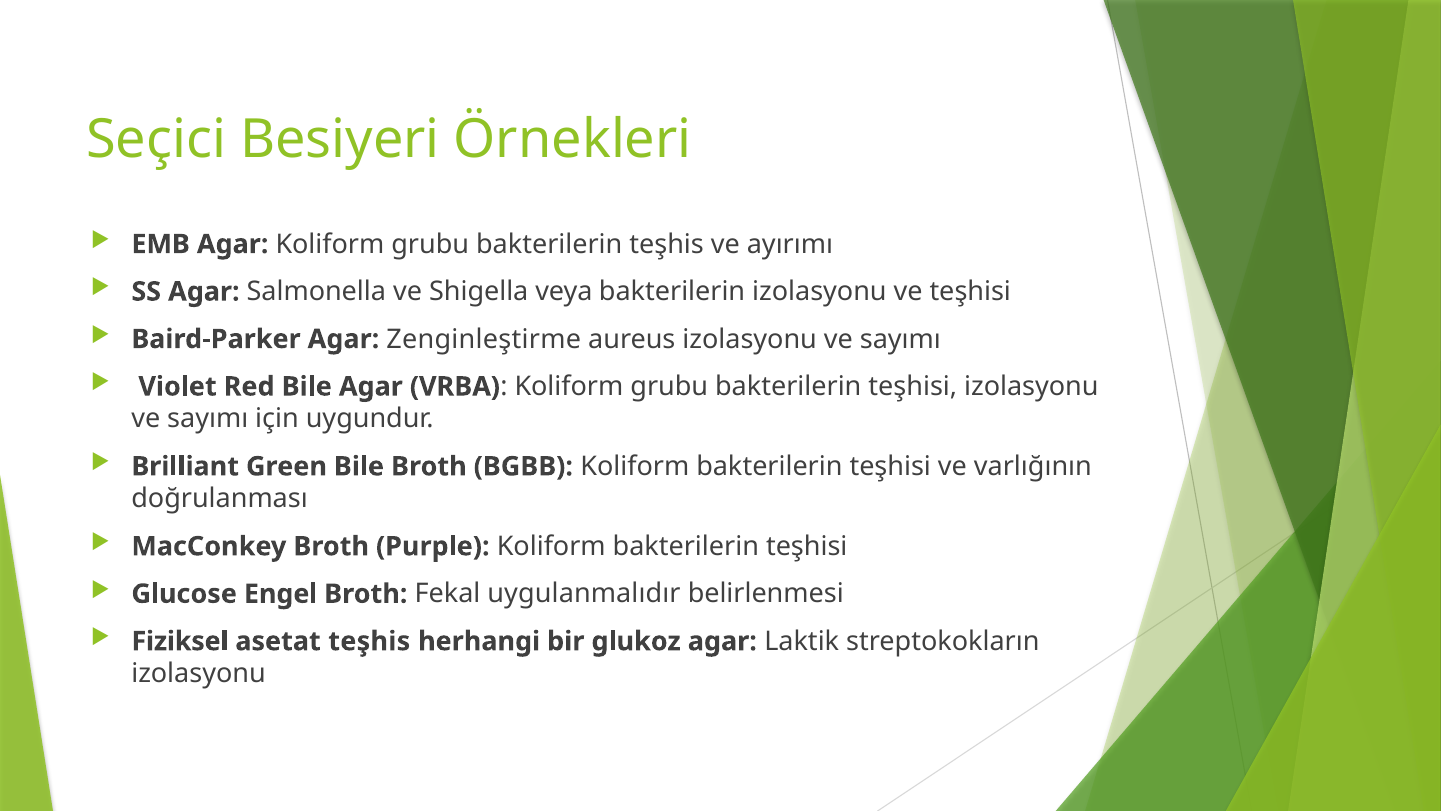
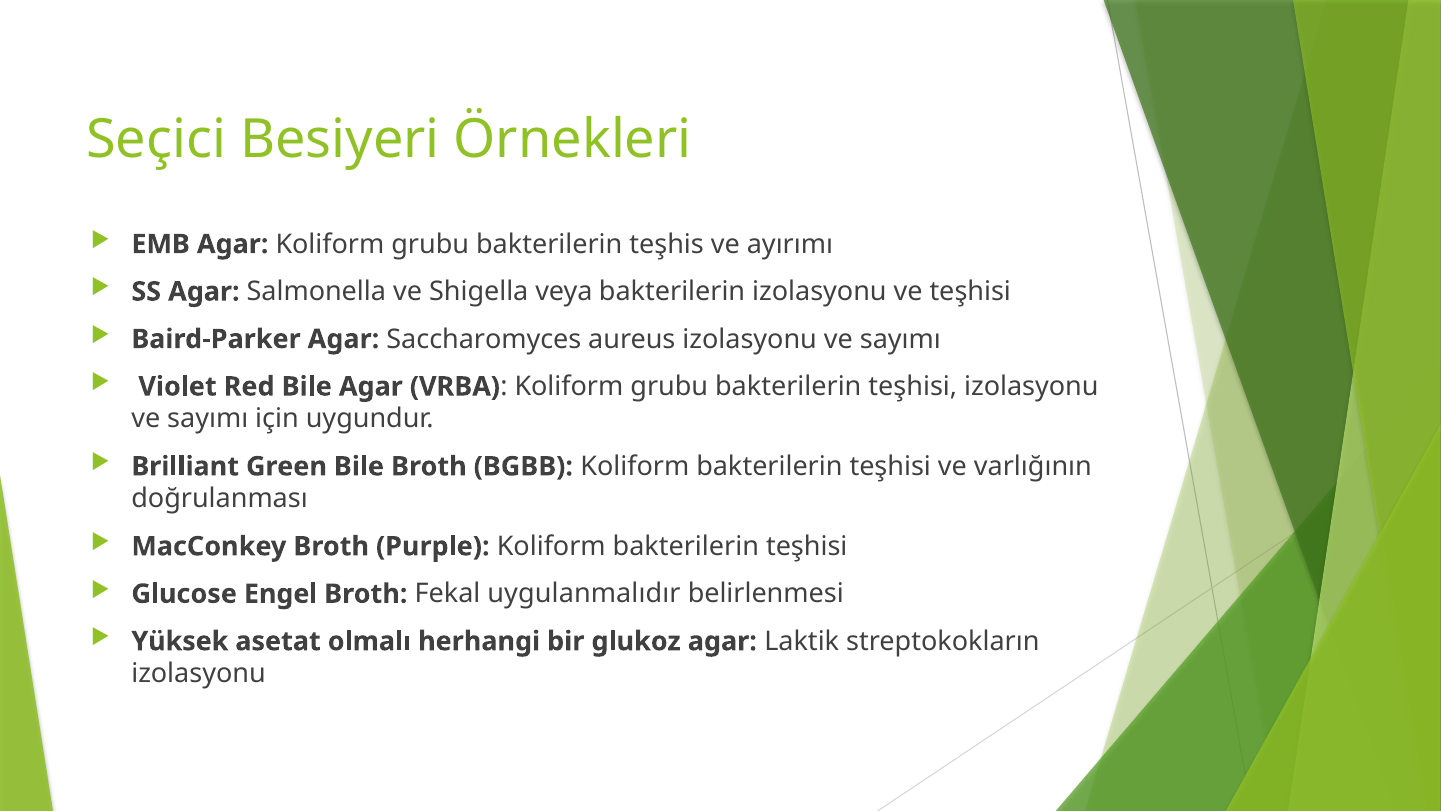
Zenginleştirme: Zenginleştirme -> Saccharomyces
Fiziksel: Fiziksel -> Yüksek
asetat teşhis: teşhis -> olmalı
